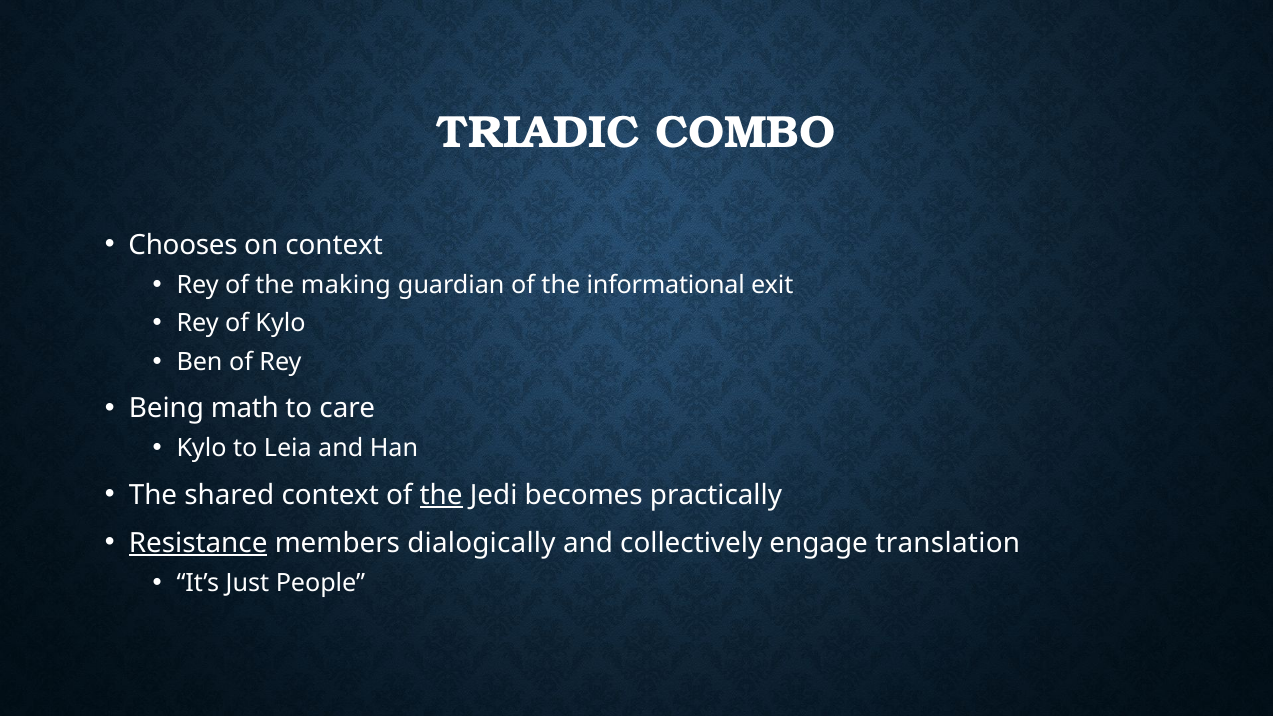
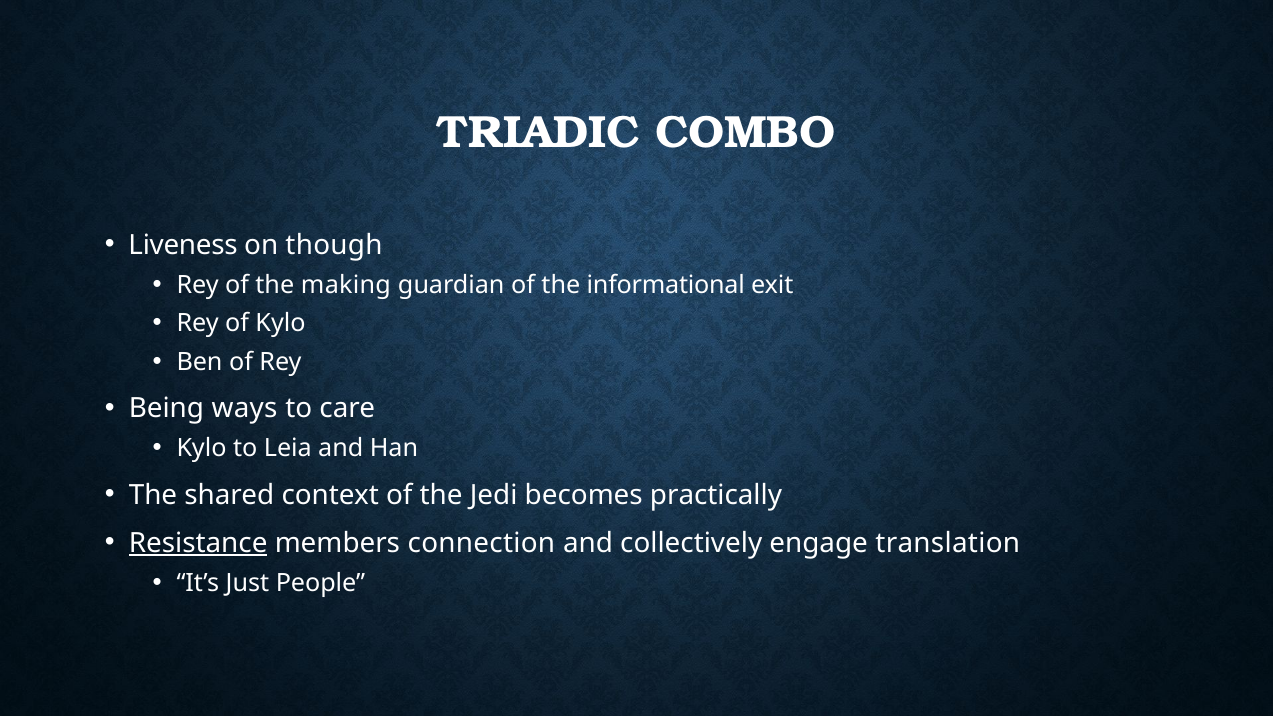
Chooses: Chooses -> Liveness
on context: context -> though
math: math -> ways
the at (441, 495) underline: present -> none
dialogically: dialogically -> connection
